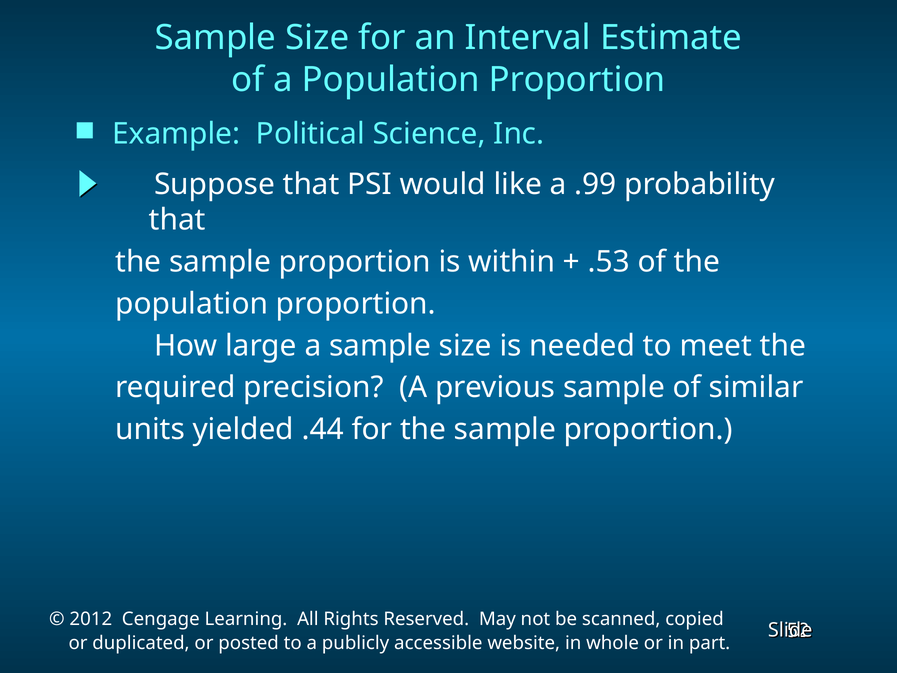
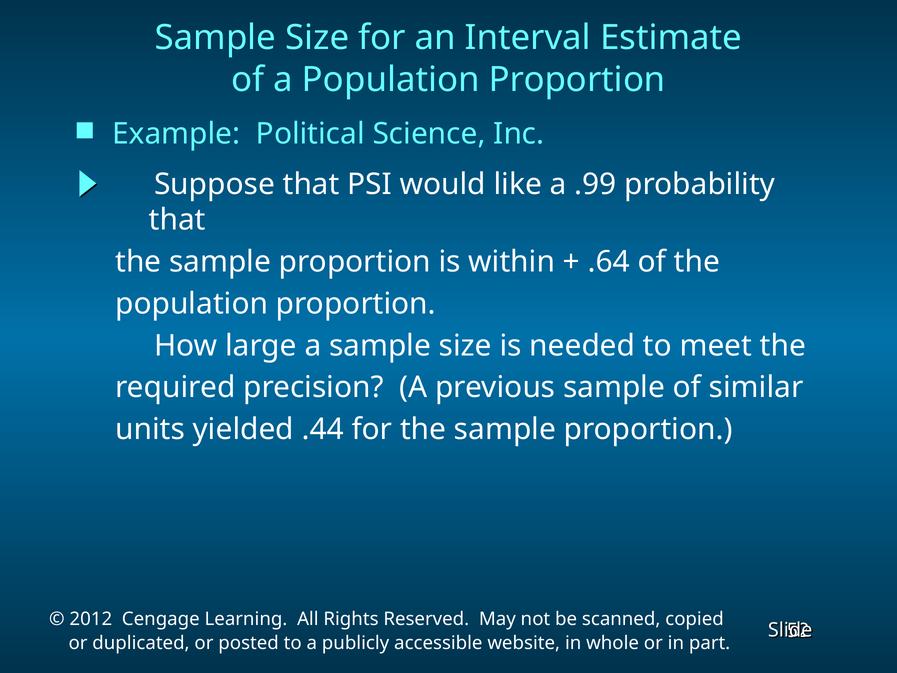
.53: .53 -> .64
